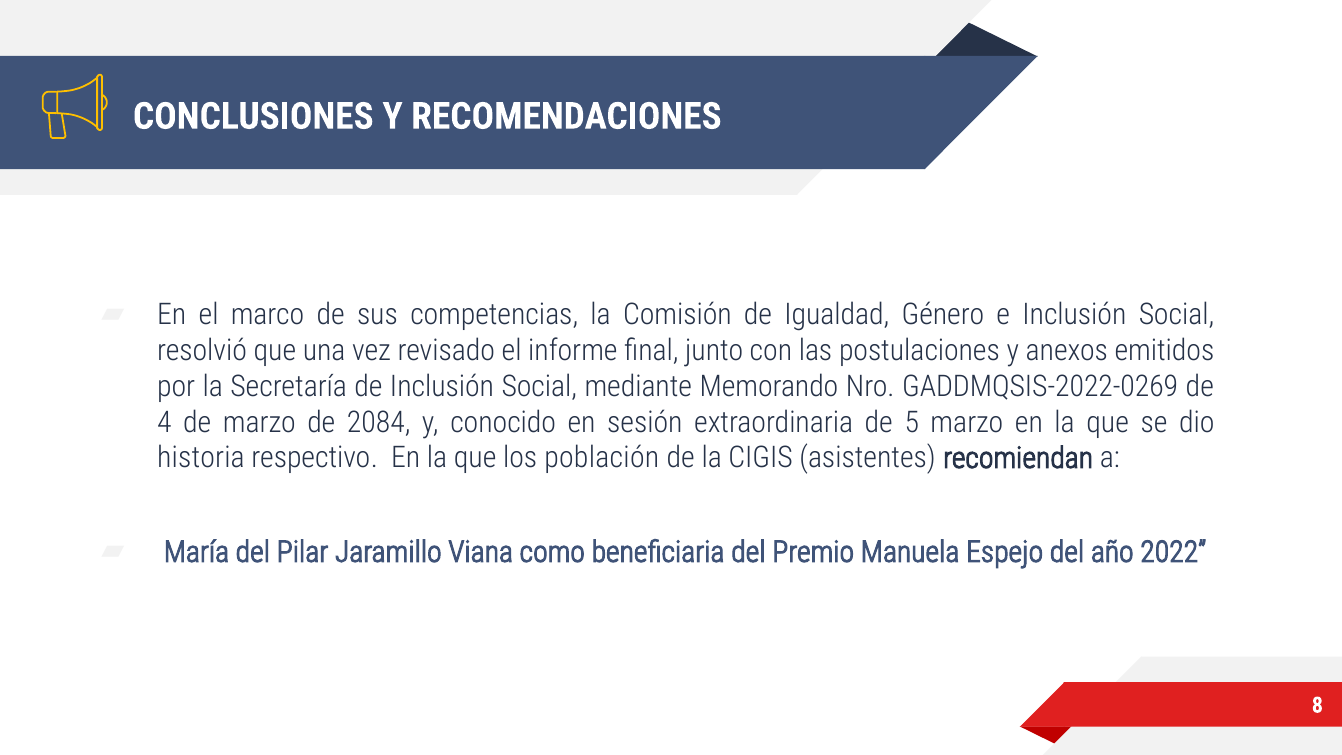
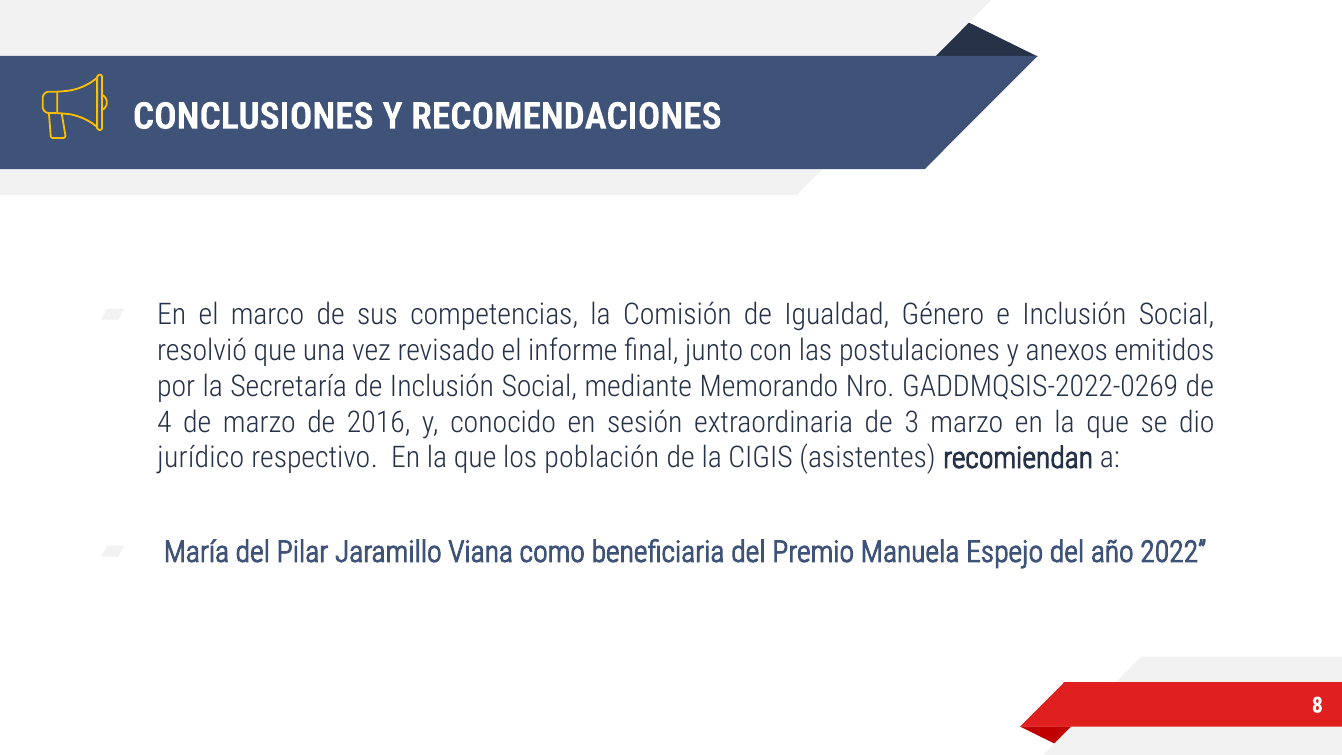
2084: 2084 -> 2016
5: 5 -> 3
historia: historia -> jurídico
